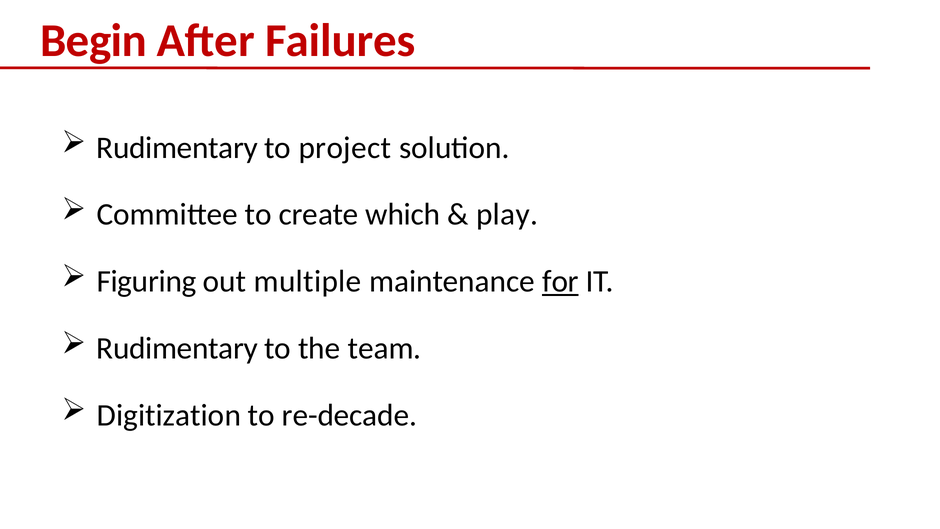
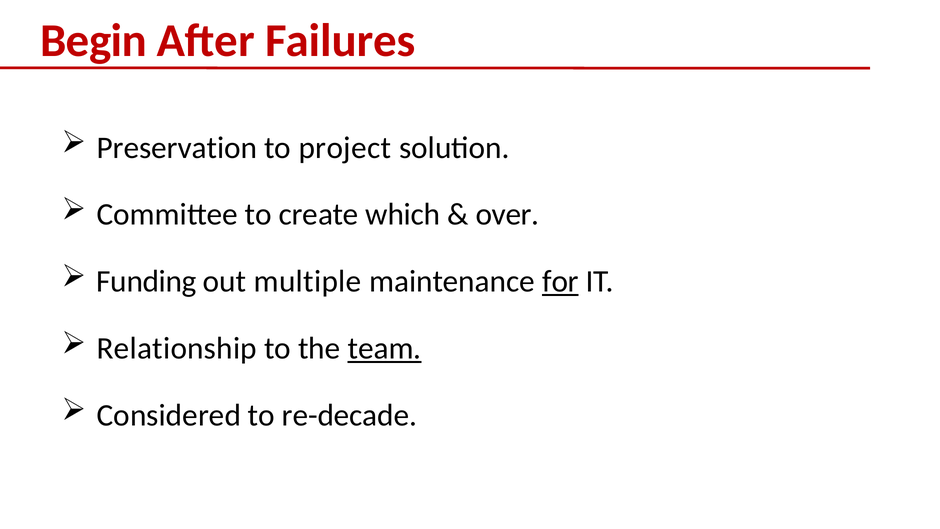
Rudimentary at (177, 148): Rudimentary -> Preservation
play: play -> over
Figuring: Figuring -> Funding
Rudimentary at (177, 348): Rudimentary -> Relationship
team underline: none -> present
Digitization: Digitization -> Considered
